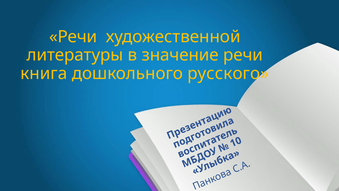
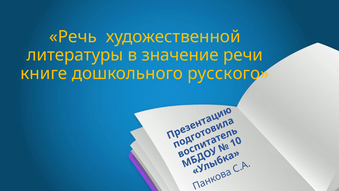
Речи at (73, 37): Речи -> Речь
книга: книга -> книге
